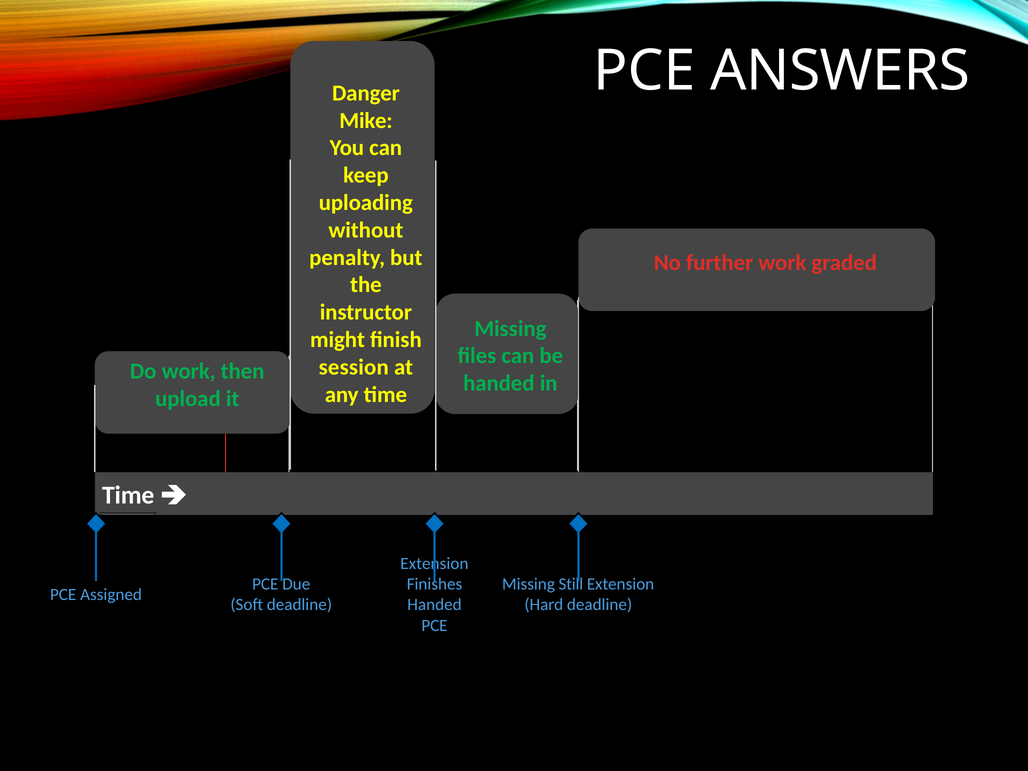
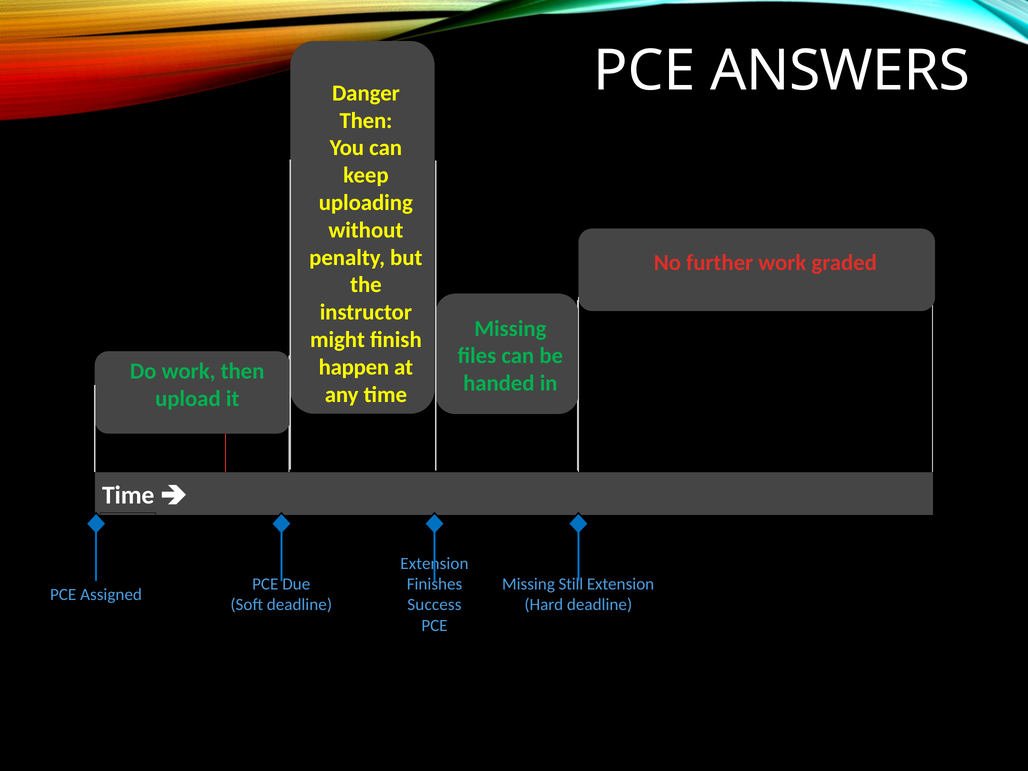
Mike at (366, 120): Mike -> Then
session: session -> happen
Handed at (435, 605): Handed -> Success
